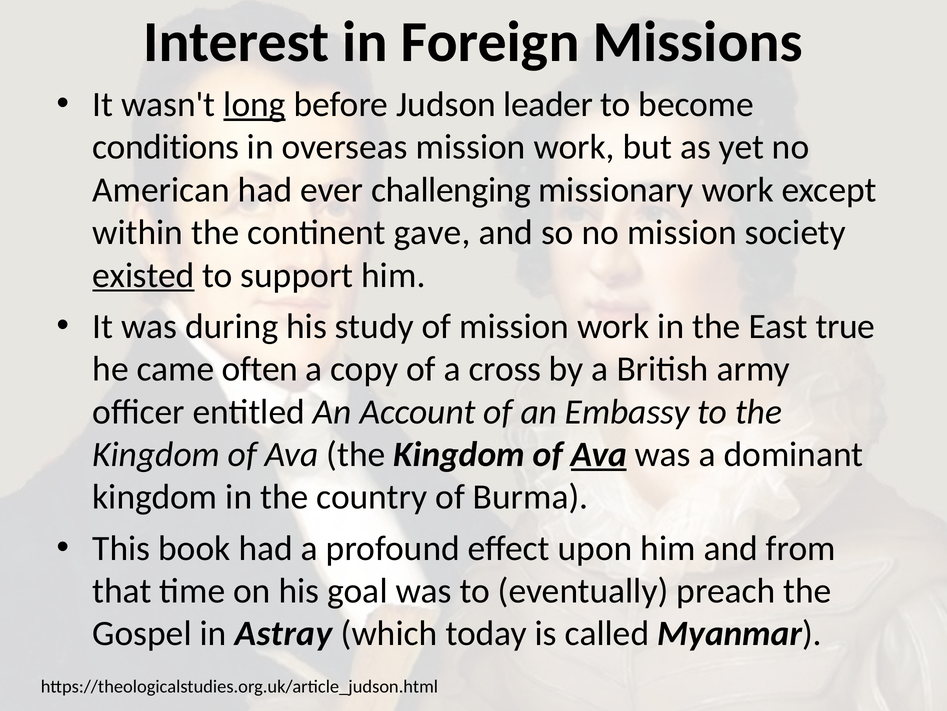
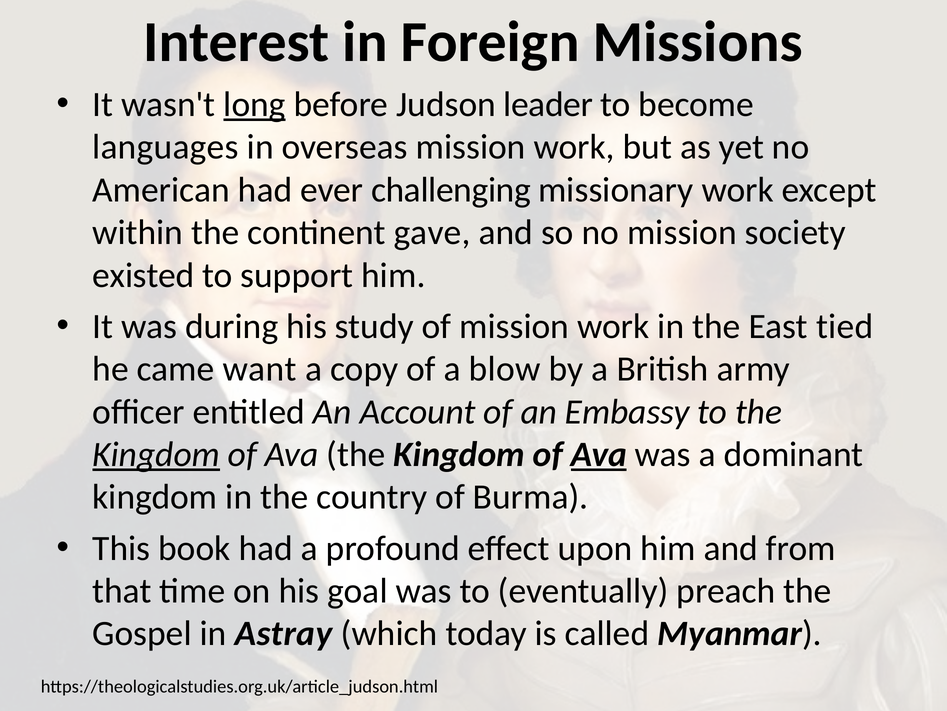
conditions: conditions -> languages
existed underline: present -> none
true: true -> tied
often: often -> want
cross: cross -> blow
Kingdom at (156, 454) underline: none -> present
